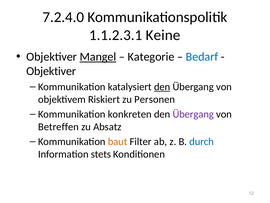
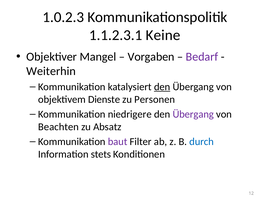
7.2.4.0: 7.2.4.0 -> 1.0.2.3
Mangel underline: present -> none
Kategorie: Kategorie -> Vorgaben
Bedarf colour: blue -> purple
Objektiver at (51, 71): Objektiver -> Weiterhin
Riskiert: Riskiert -> Dienste
konkreten: konkreten -> niedrigere
Betreffen: Betreffen -> Beachten
baut colour: orange -> purple
